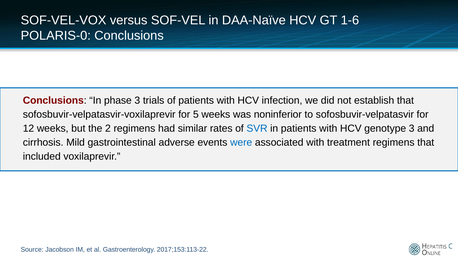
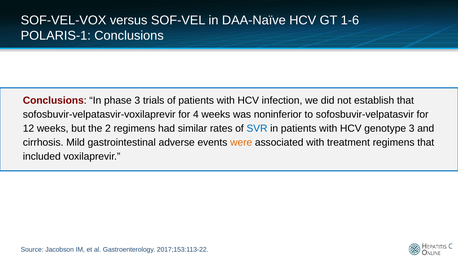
POLARIS-0: POLARIS-0 -> POLARIS-1
5: 5 -> 4
were colour: blue -> orange
